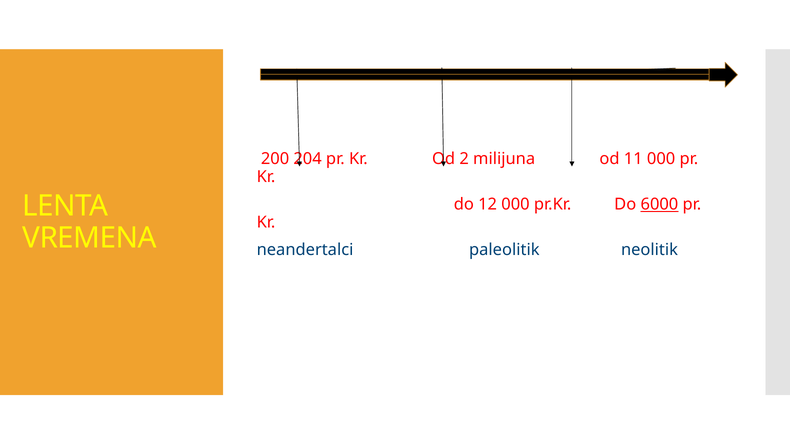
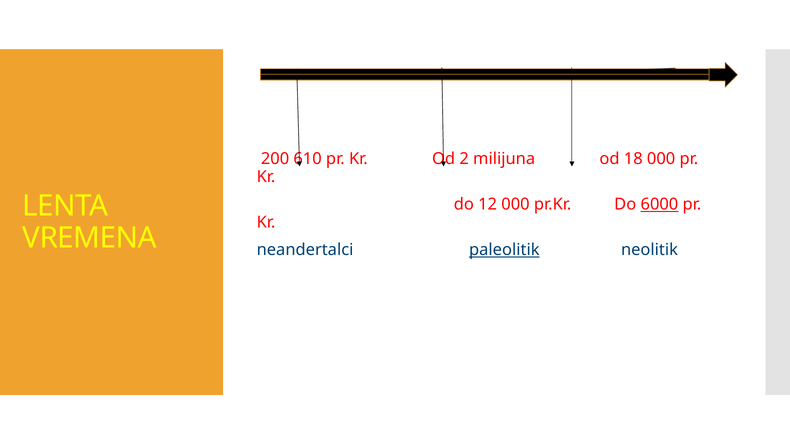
204: 204 -> 610
11: 11 -> 18
paleolitik underline: none -> present
